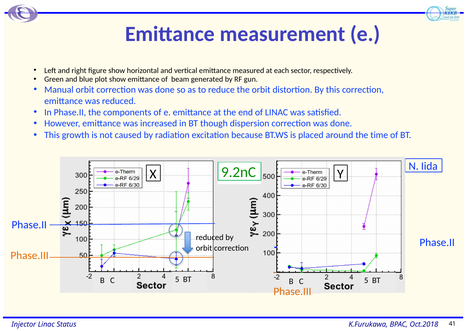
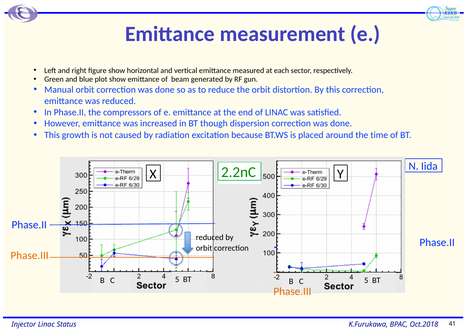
components: components -> compressors
9.2nC: 9.2nC -> 2.2nC
